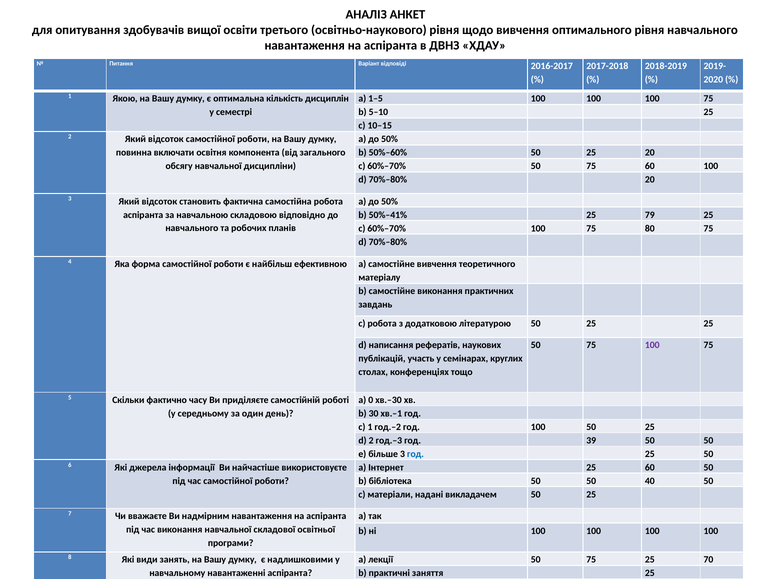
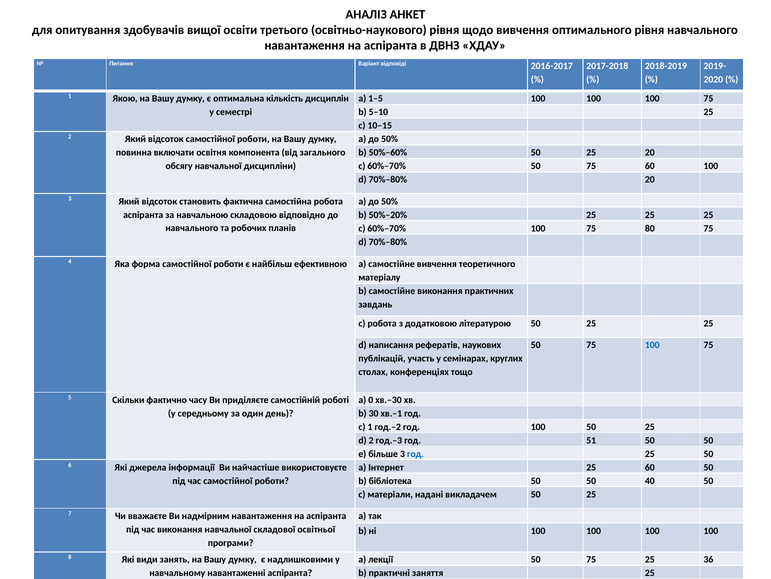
50%–41%: 50%–41% -> 50%–20%
79 at (650, 215): 79 -> 25
100 at (652, 345) colour: purple -> blue
39: 39 -> 51
70: 70 -> 36
